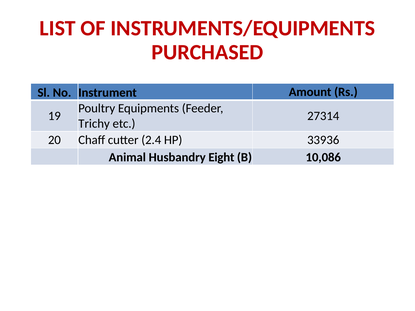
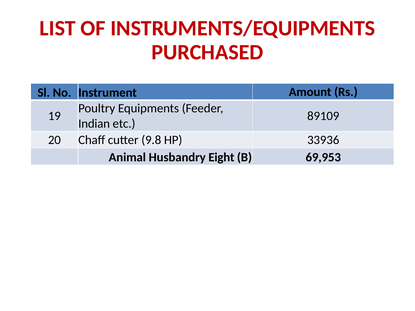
27314: 27314 -> 89109
Trichy: Trichy -> Indian
2.4: 2.4 -> 9.8
10,086: 10,086 -> 69,953
